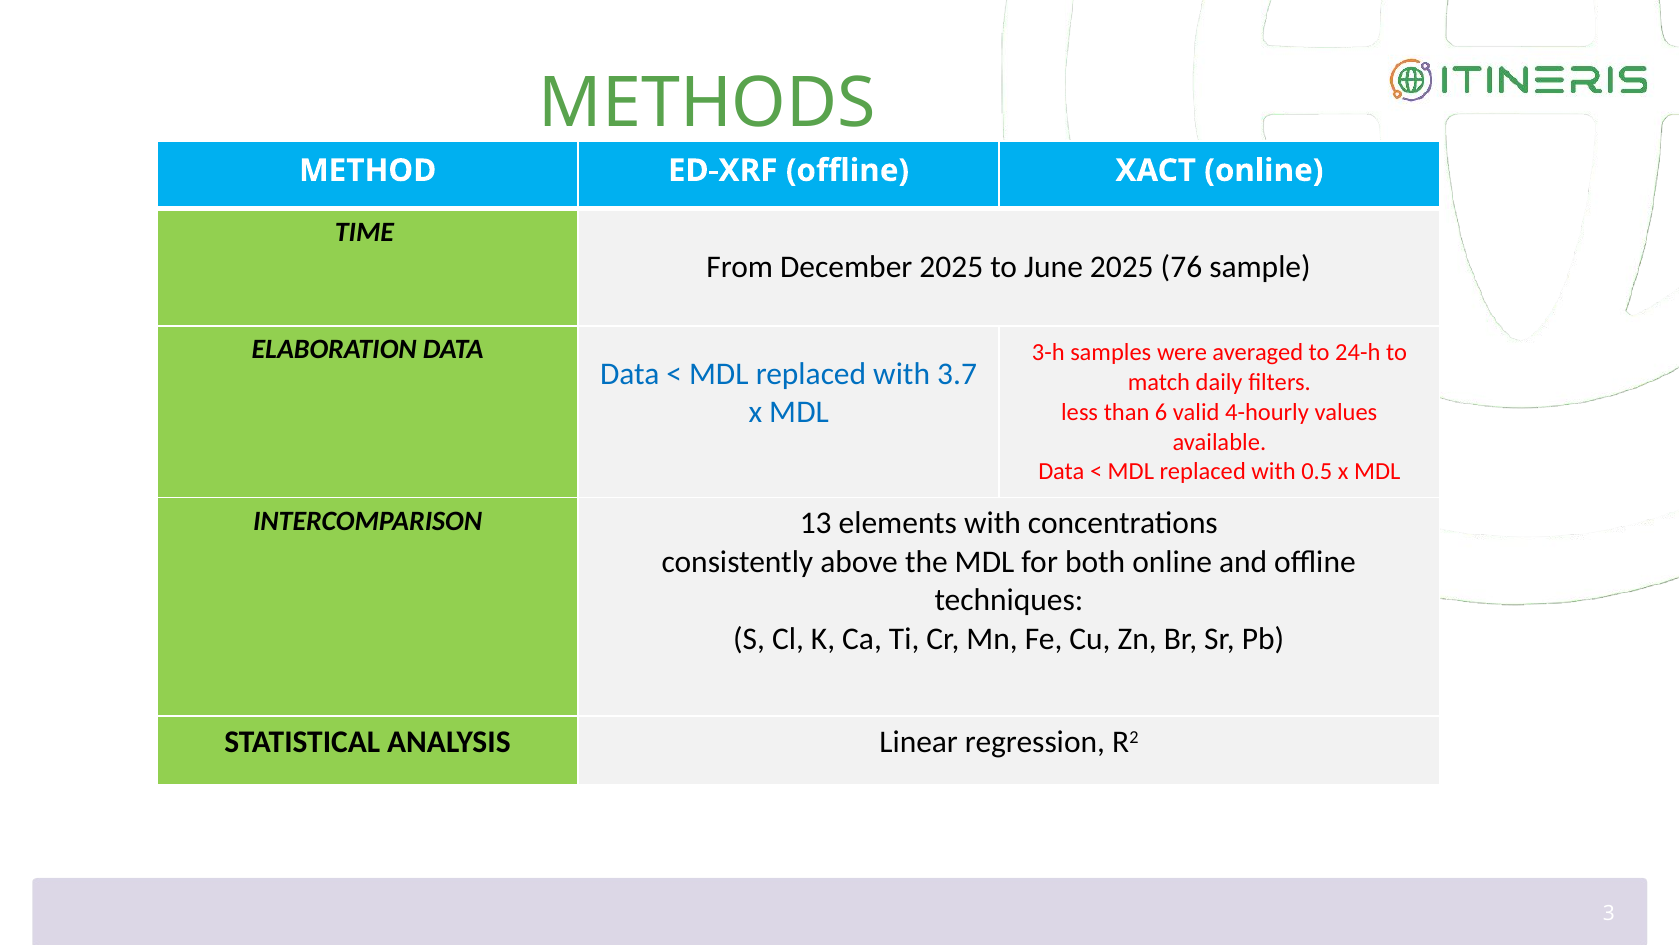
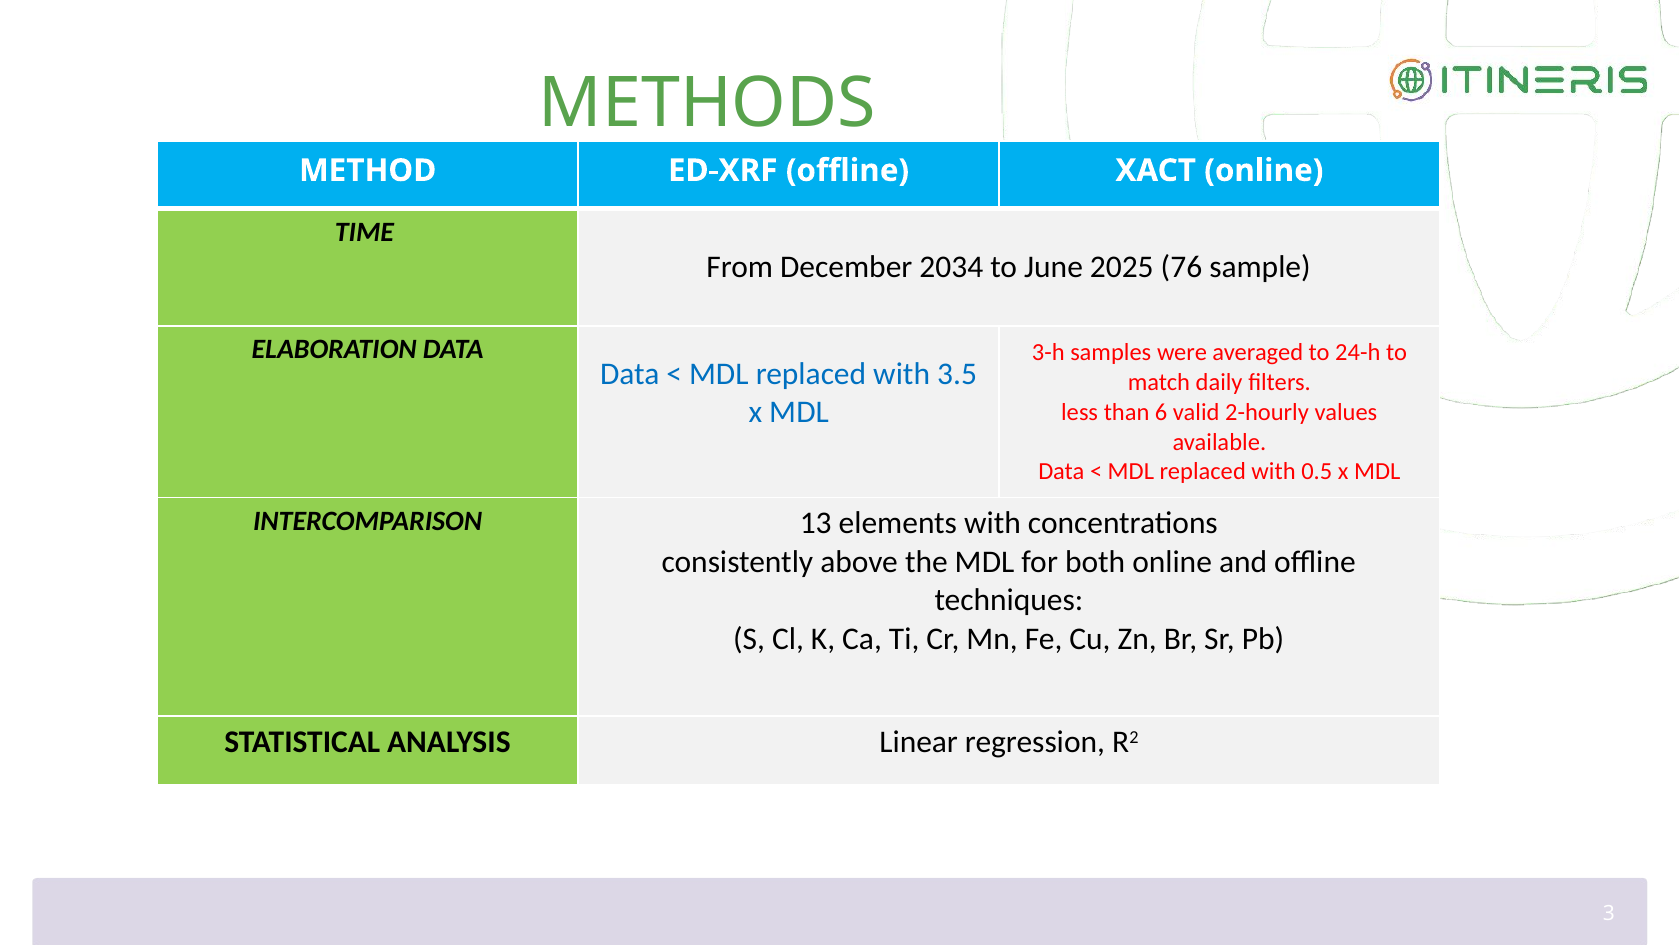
December 2025: 2025 -> 2034
3.7: 3.7 -> 3.5
4-hourly: 4-hourly -> 2-hourly
